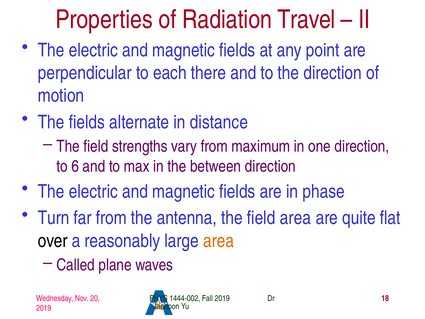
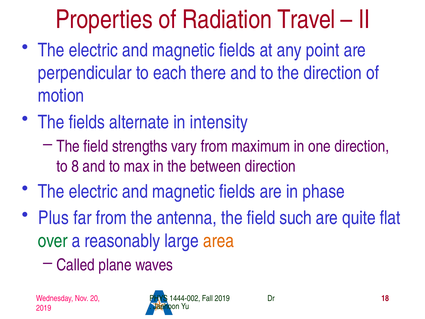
distance: distance -> intensity
6: 6 -> 8
Turn: Turn -> Plus
field area: area -> such
over colour: black -> green
